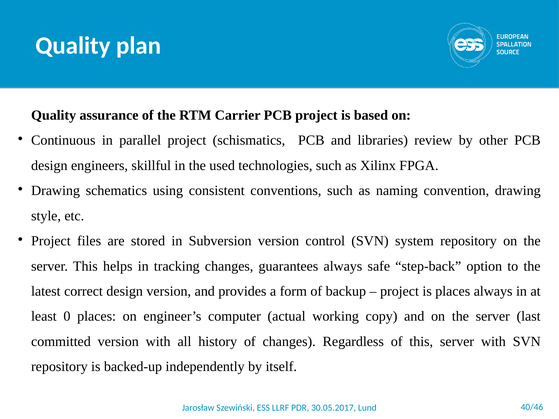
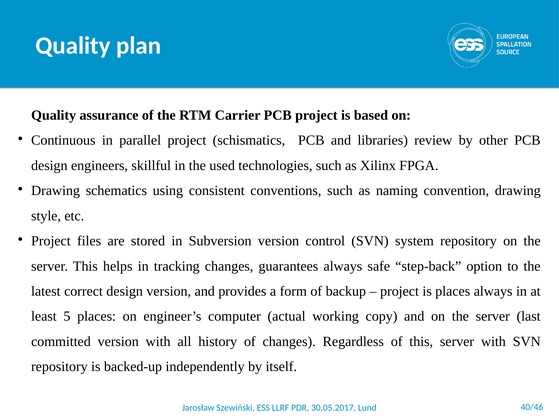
0: 0 -> 5
